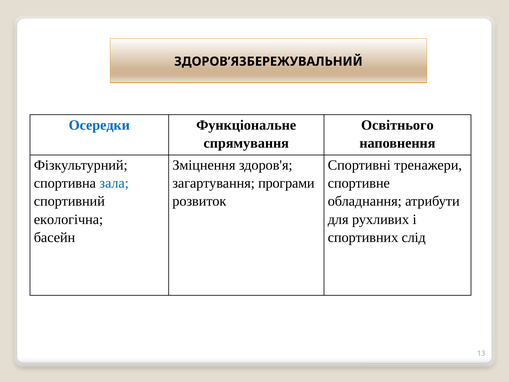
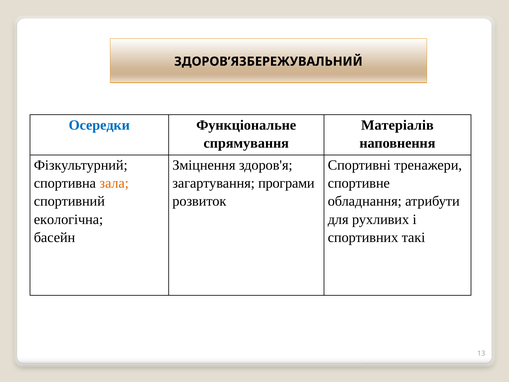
Освітнього: Освітнього -> Матеріалів
зала colour: blue -> orange
слід: слід -> такі
